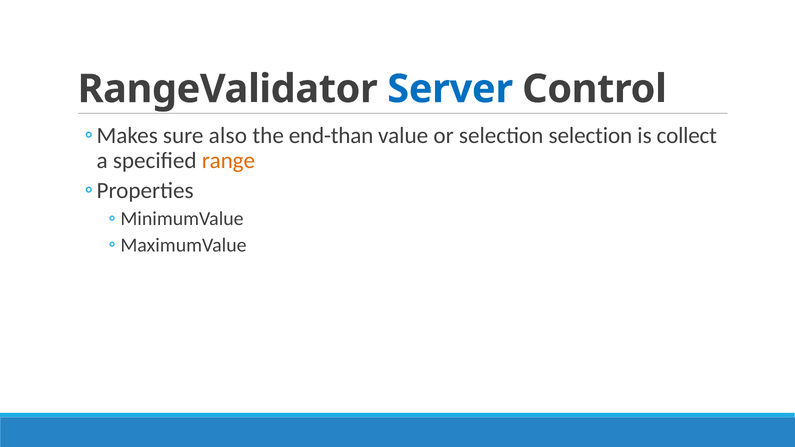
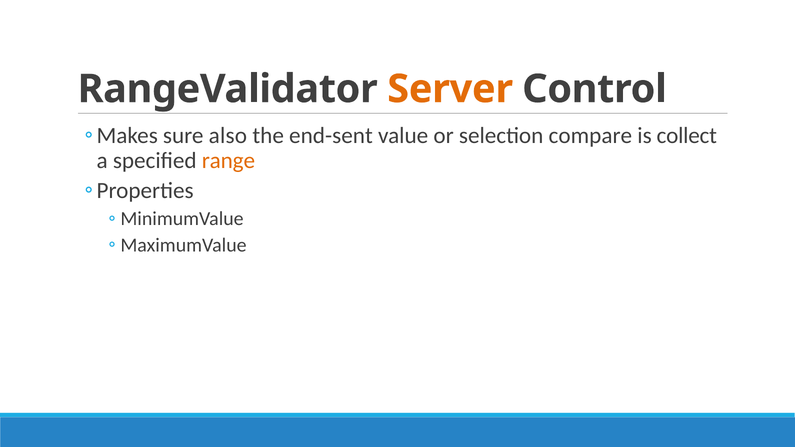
Server colour: blue -> orange
end-than: end-than -> end-sent
selection selection: selection -> compare
